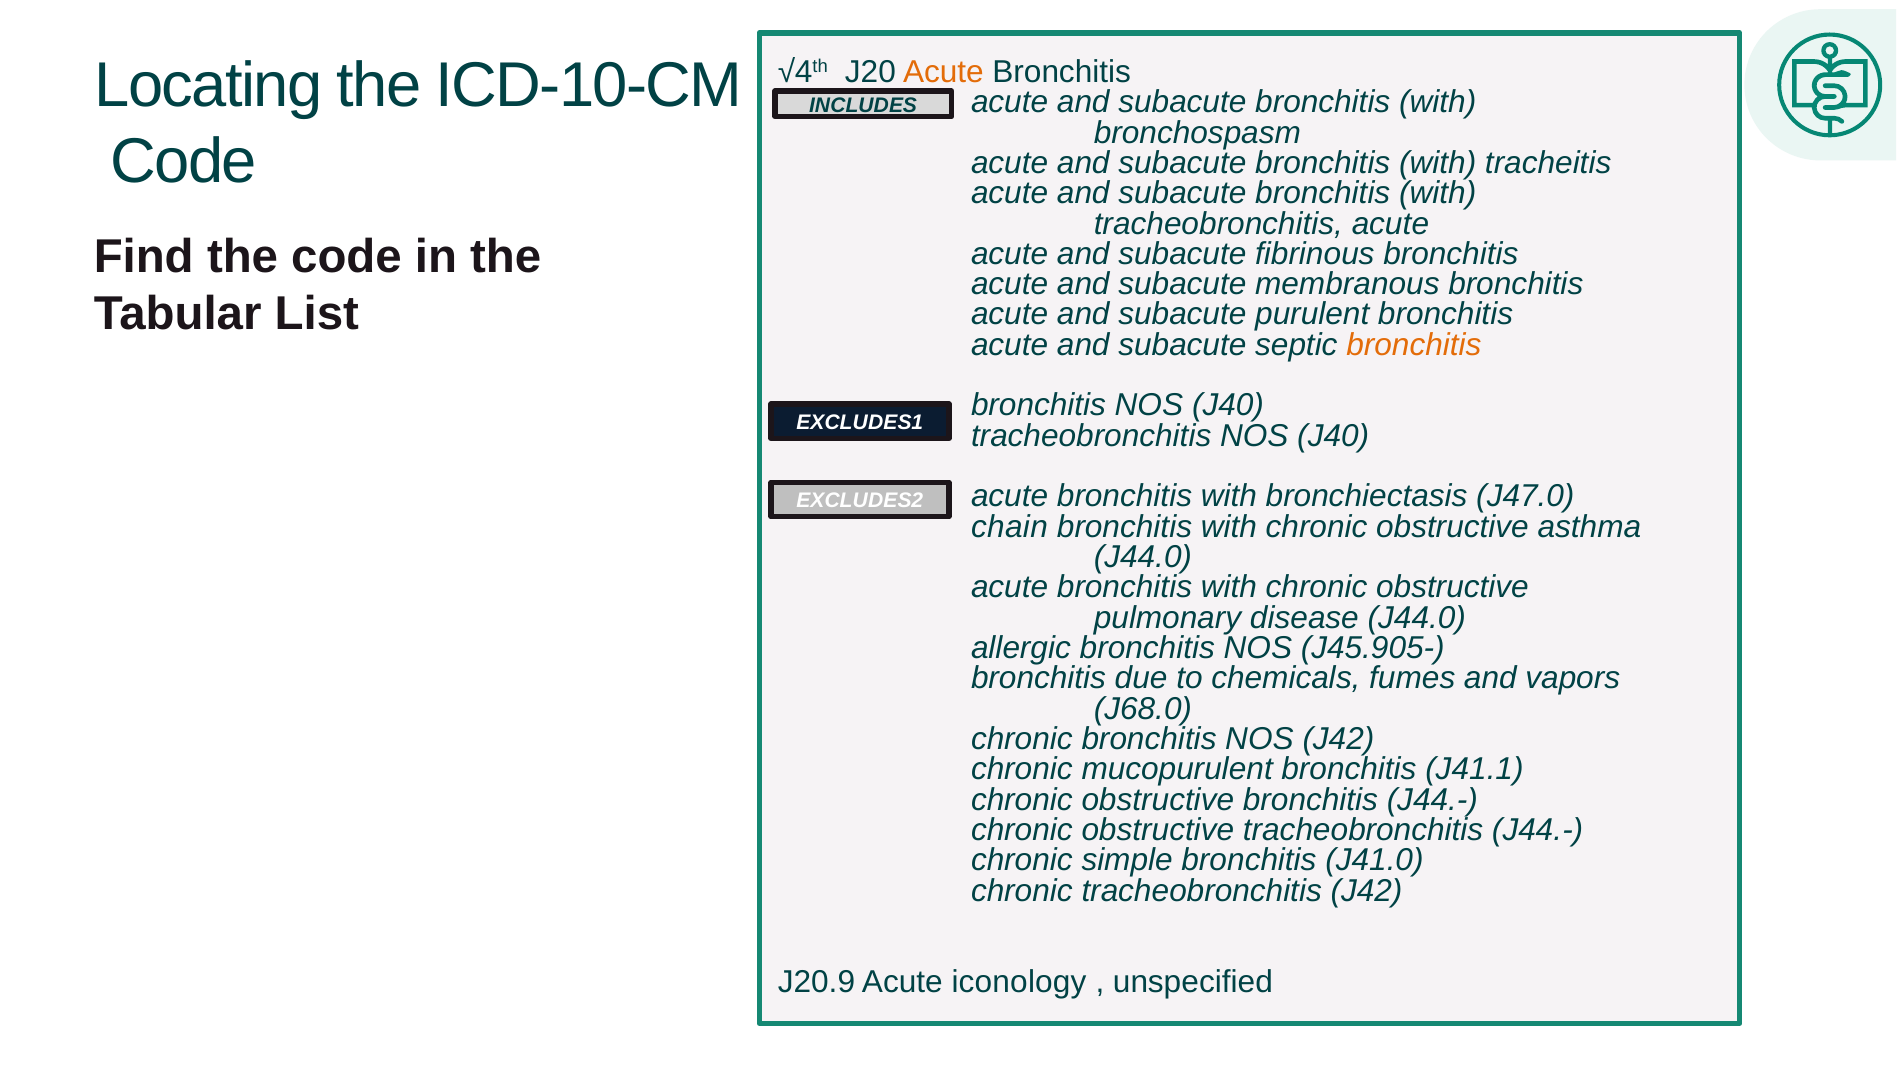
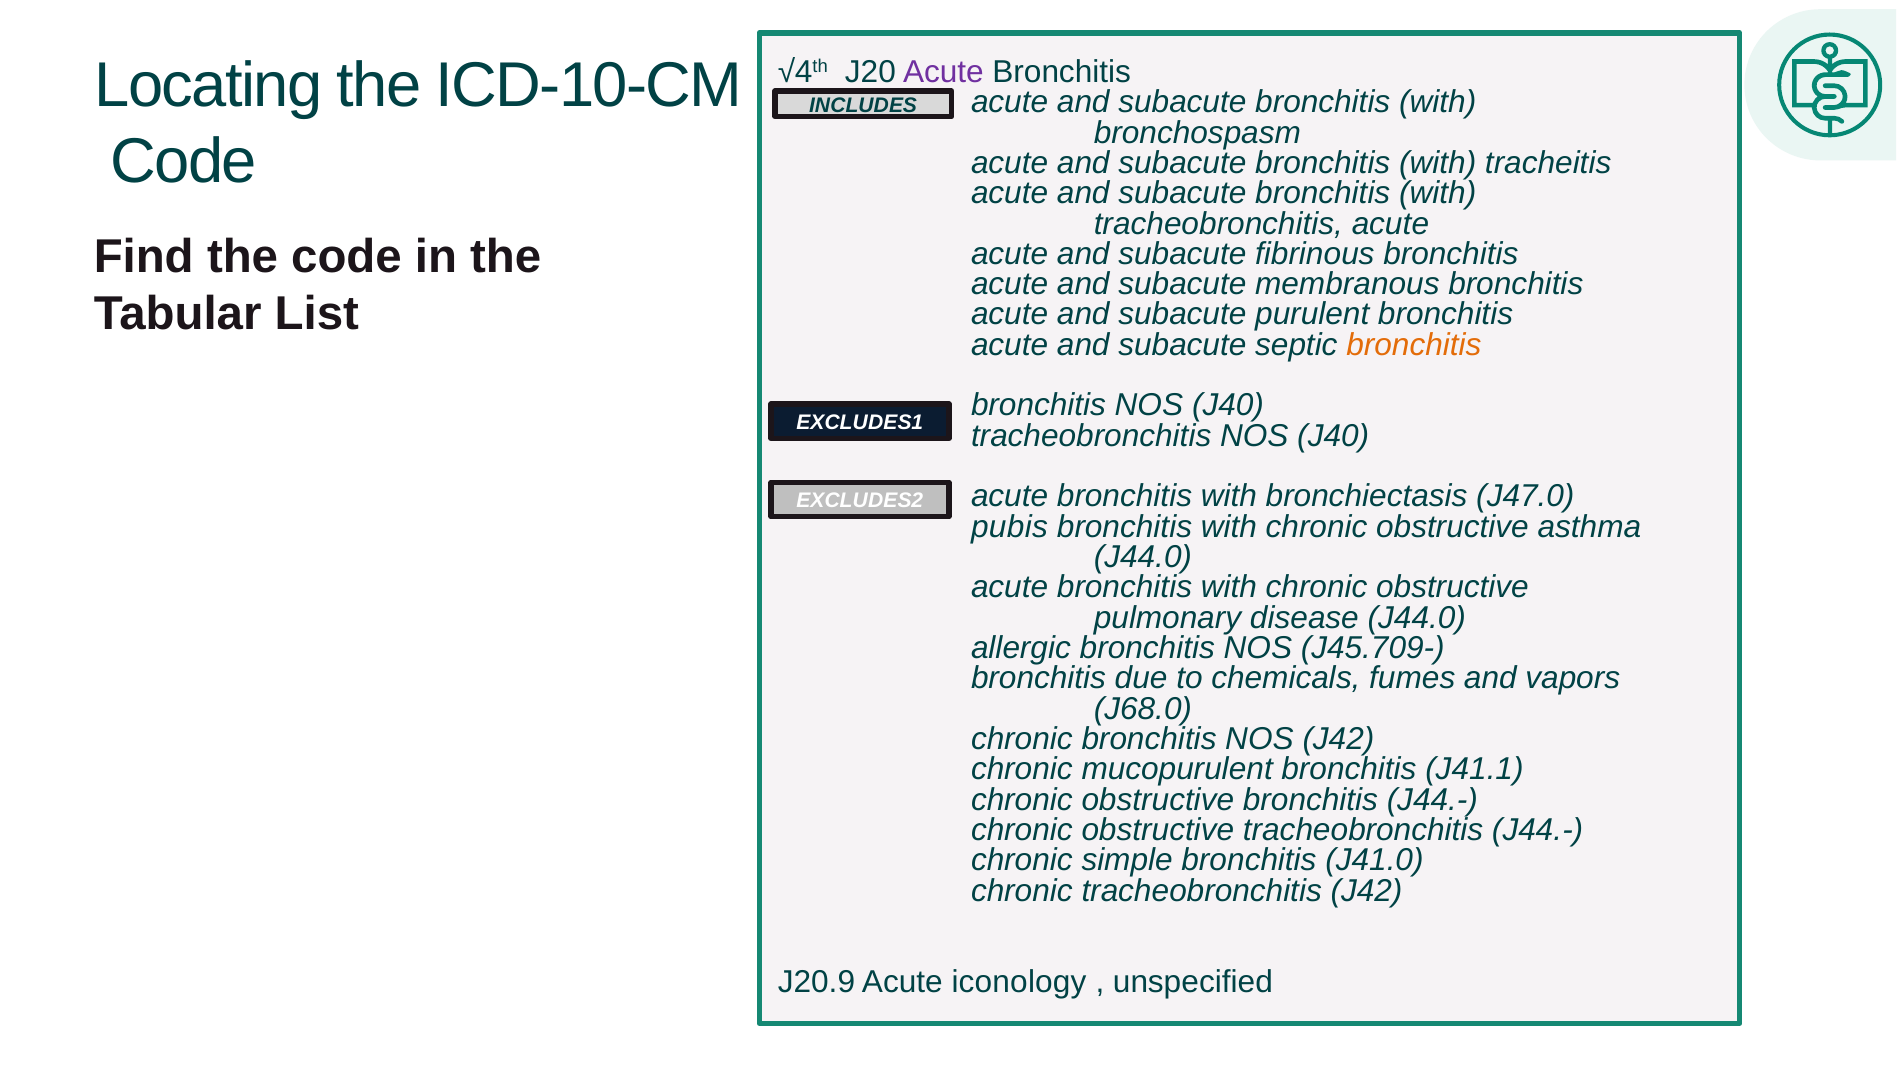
Acute at (943, 72) colour: orange -> purple
chain: chain -> pubis
J45.905-: J45.905- -> J45.709-
